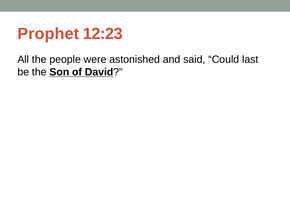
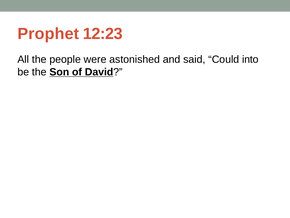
last: last -> into
